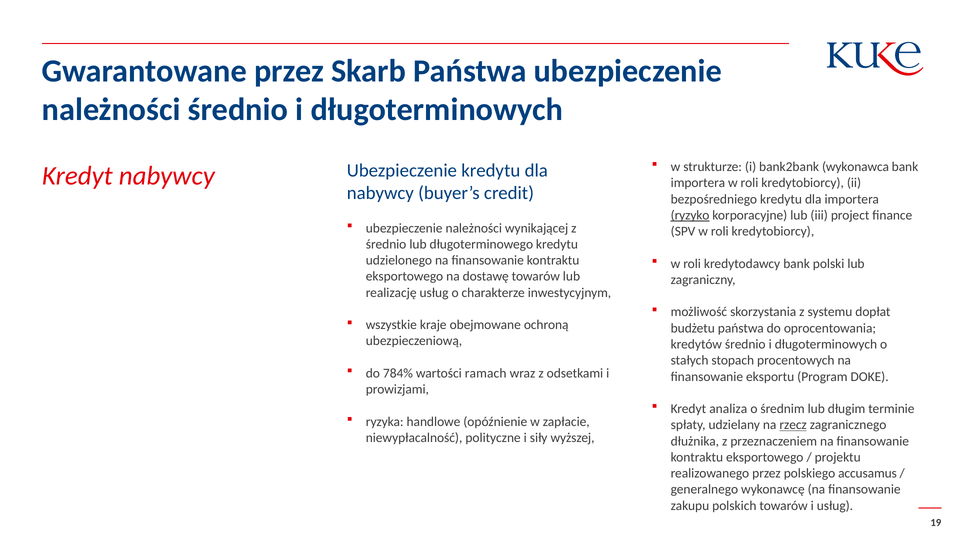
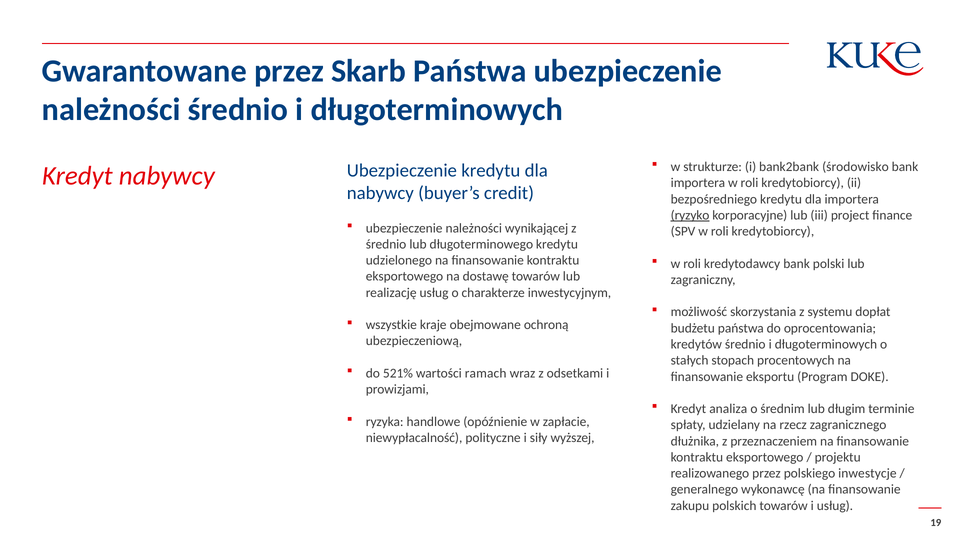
wykonawca: wykonawca -> środowisko
784%: 784% -> 521%
rzecz underline: present -> none
accusamus: accusamus -> inwestycje
